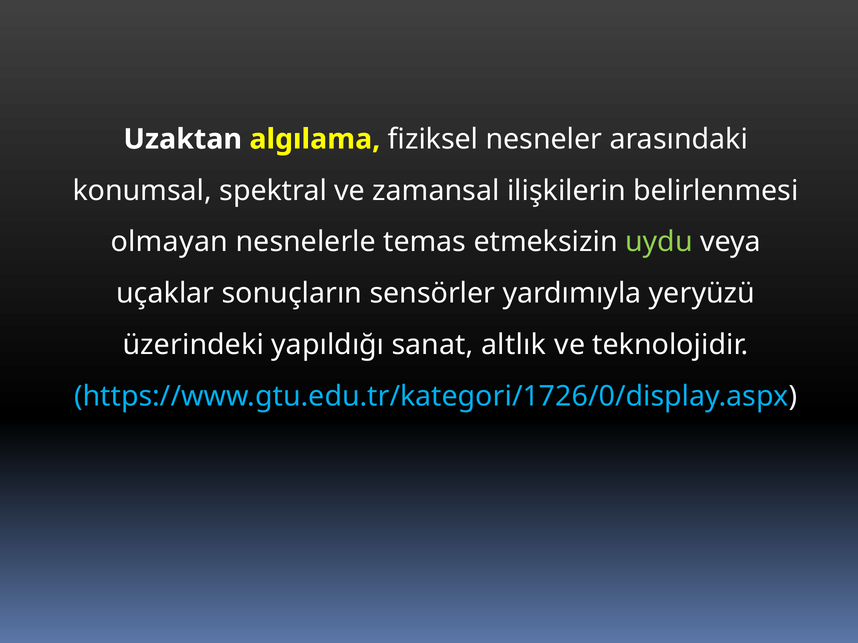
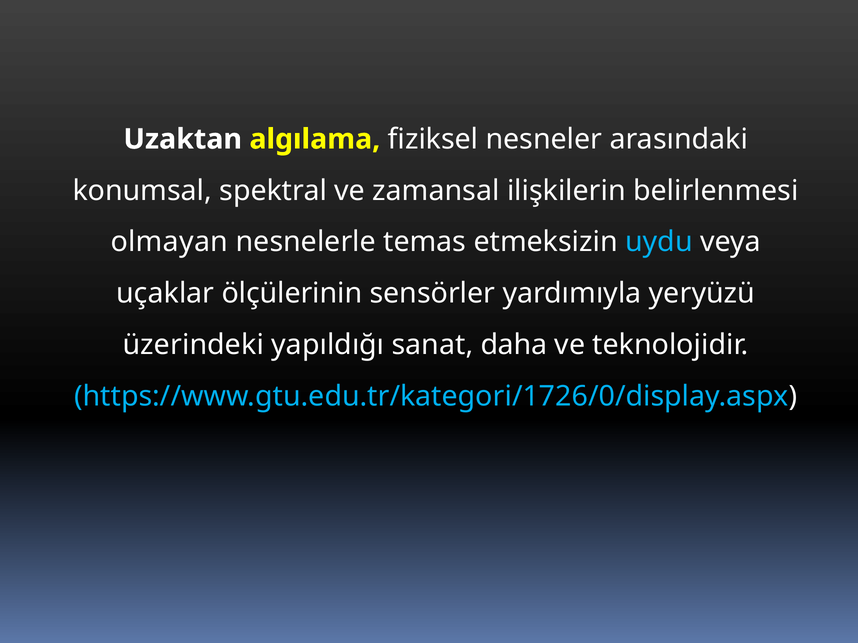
uydu colour: light green -> light blue
sonuçların: sonuçların -> ölçülerinin
altlık: altlık -> daha
